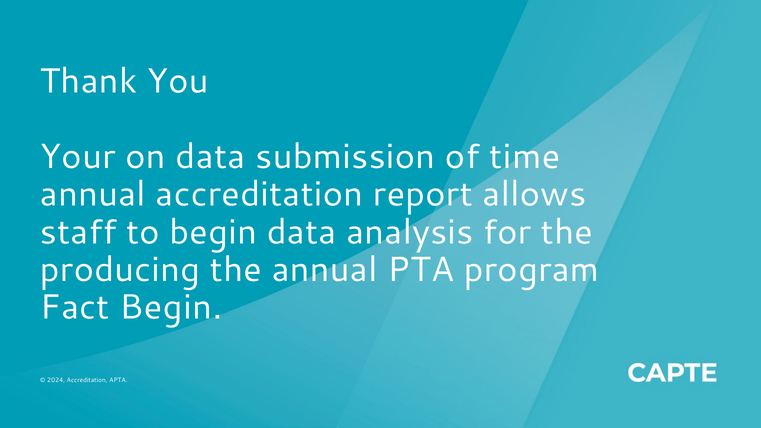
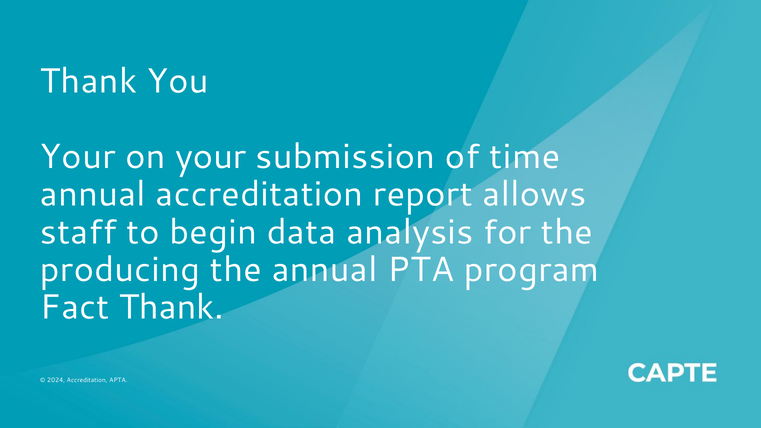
on data: data -> your
Fact Begin: Begin -> Thank
